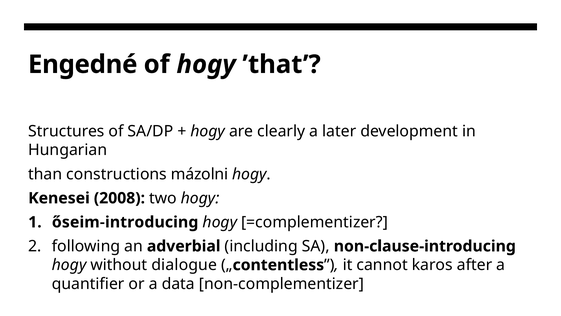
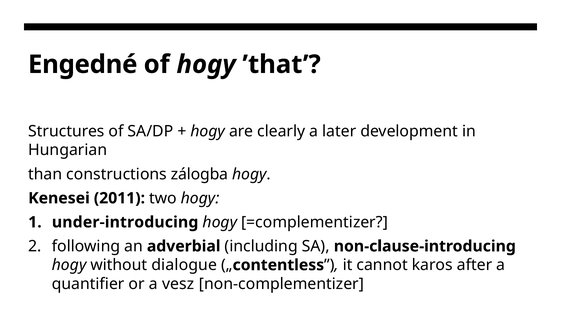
mázolni: mázolni -> zálogba
2008: 2008 -> 2011
őseim-introducing: őseim-introducing -> under-introducing
data: data -> vesz
